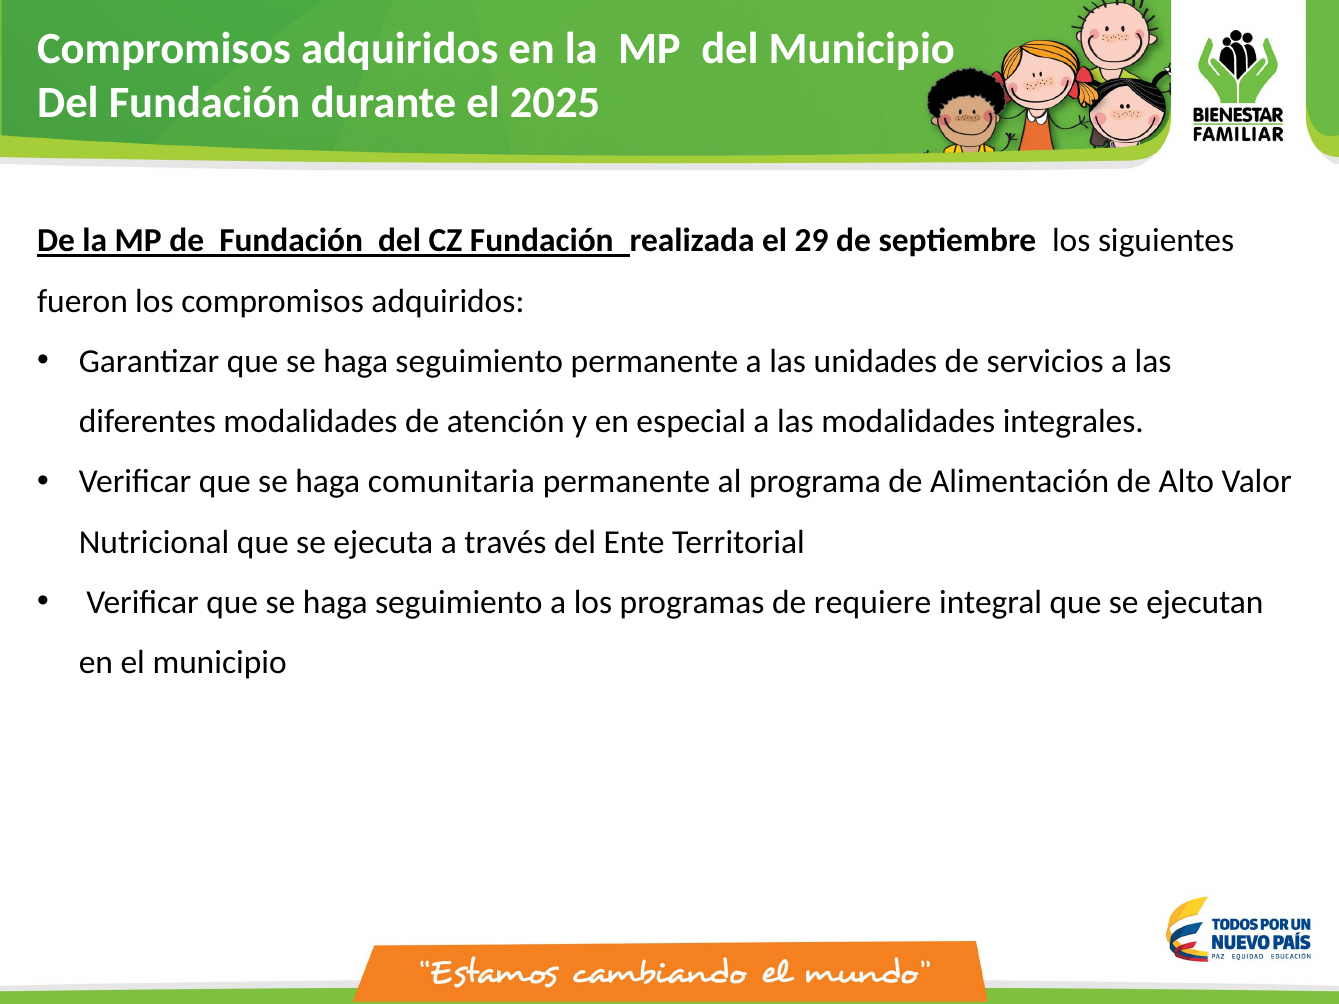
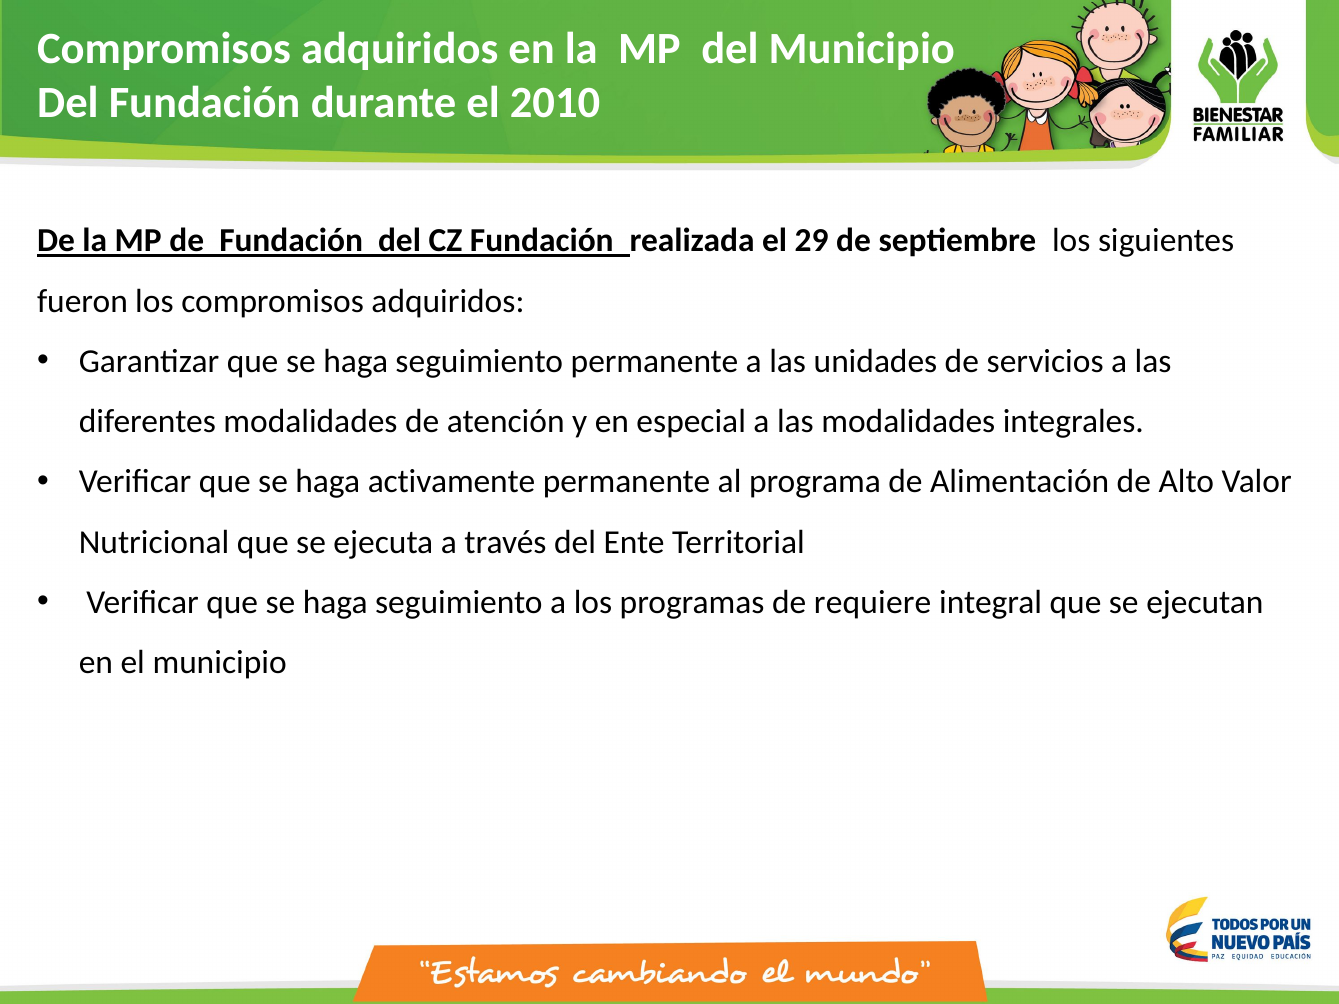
2025: 2025 -> 2010
comunitaria: comunitaria -> activamente
